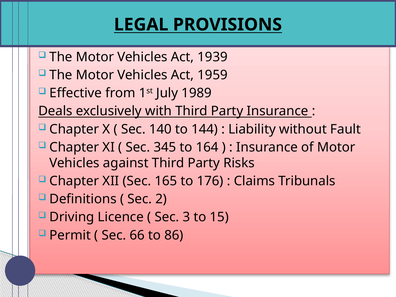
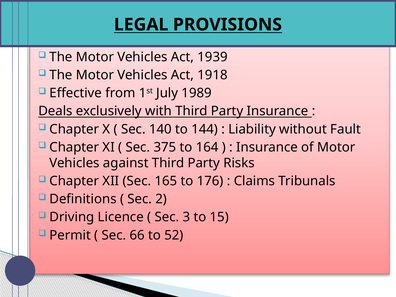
1959: 1959 -> 1918
345: 345 -> 375
86: 86 -> 52
